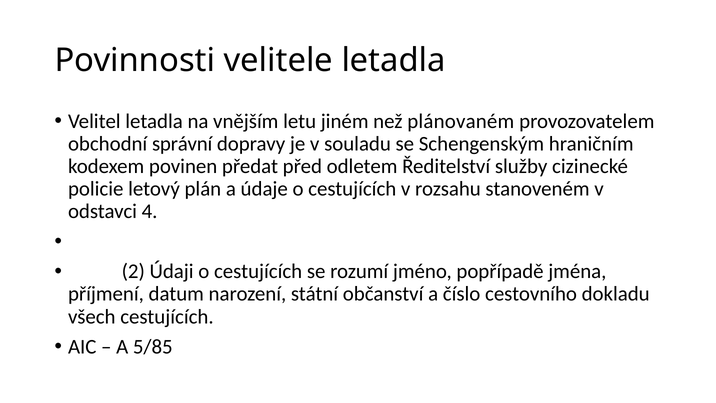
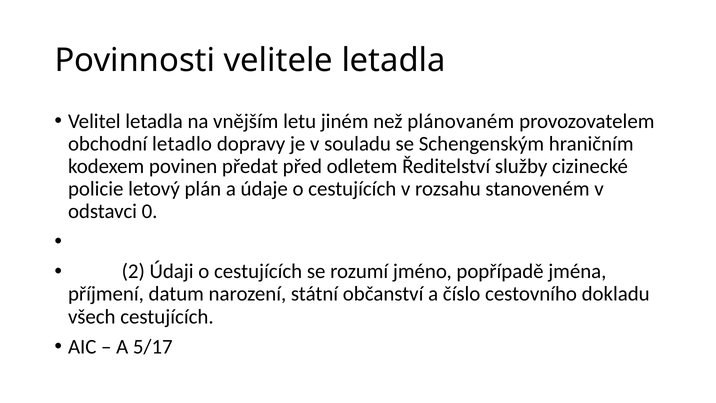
správní: správní -> letadlo
4: 4 -> 0
5/85: 5/85 -> 5/17
